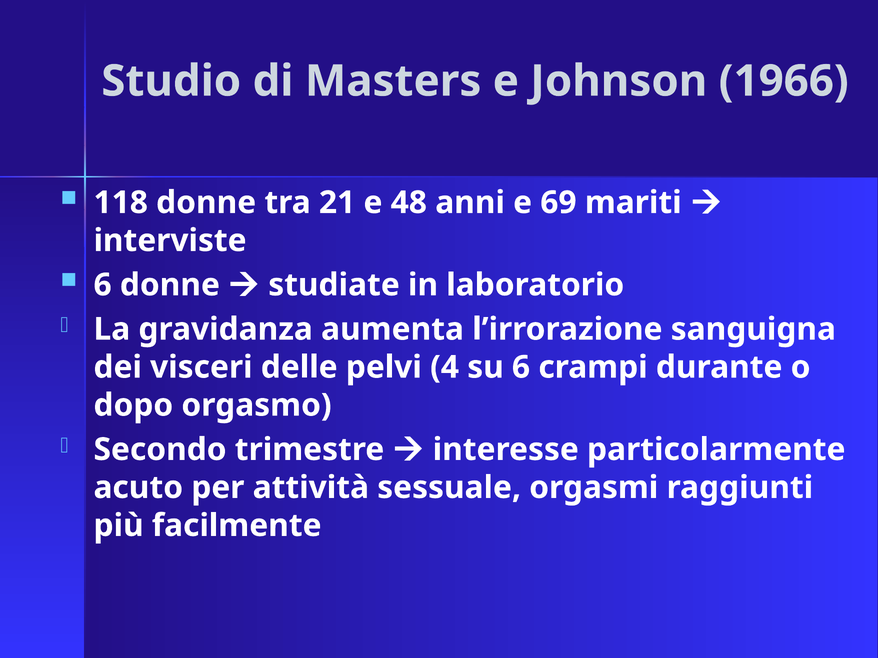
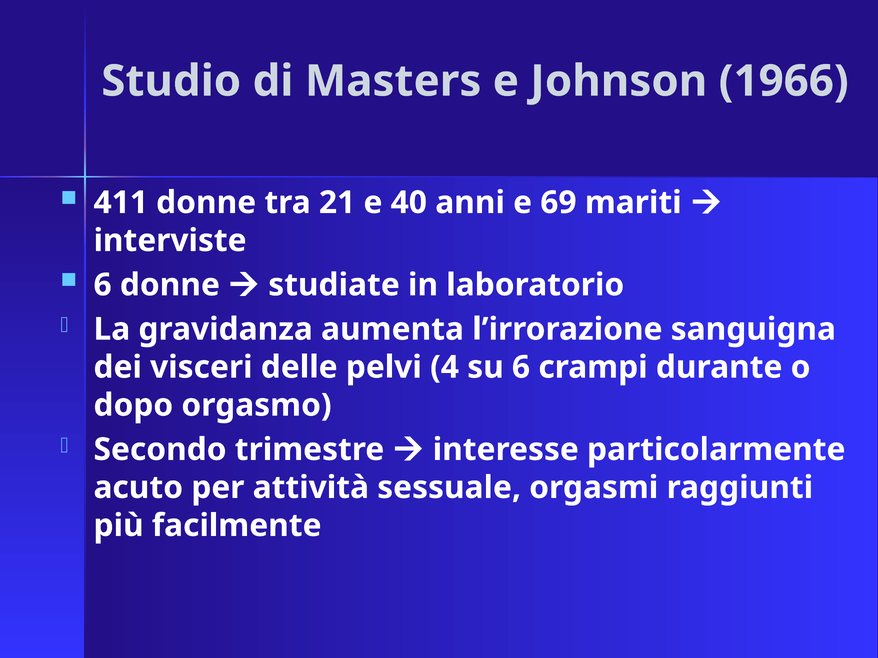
118: 118 -> 411
48: 48 -> 40
